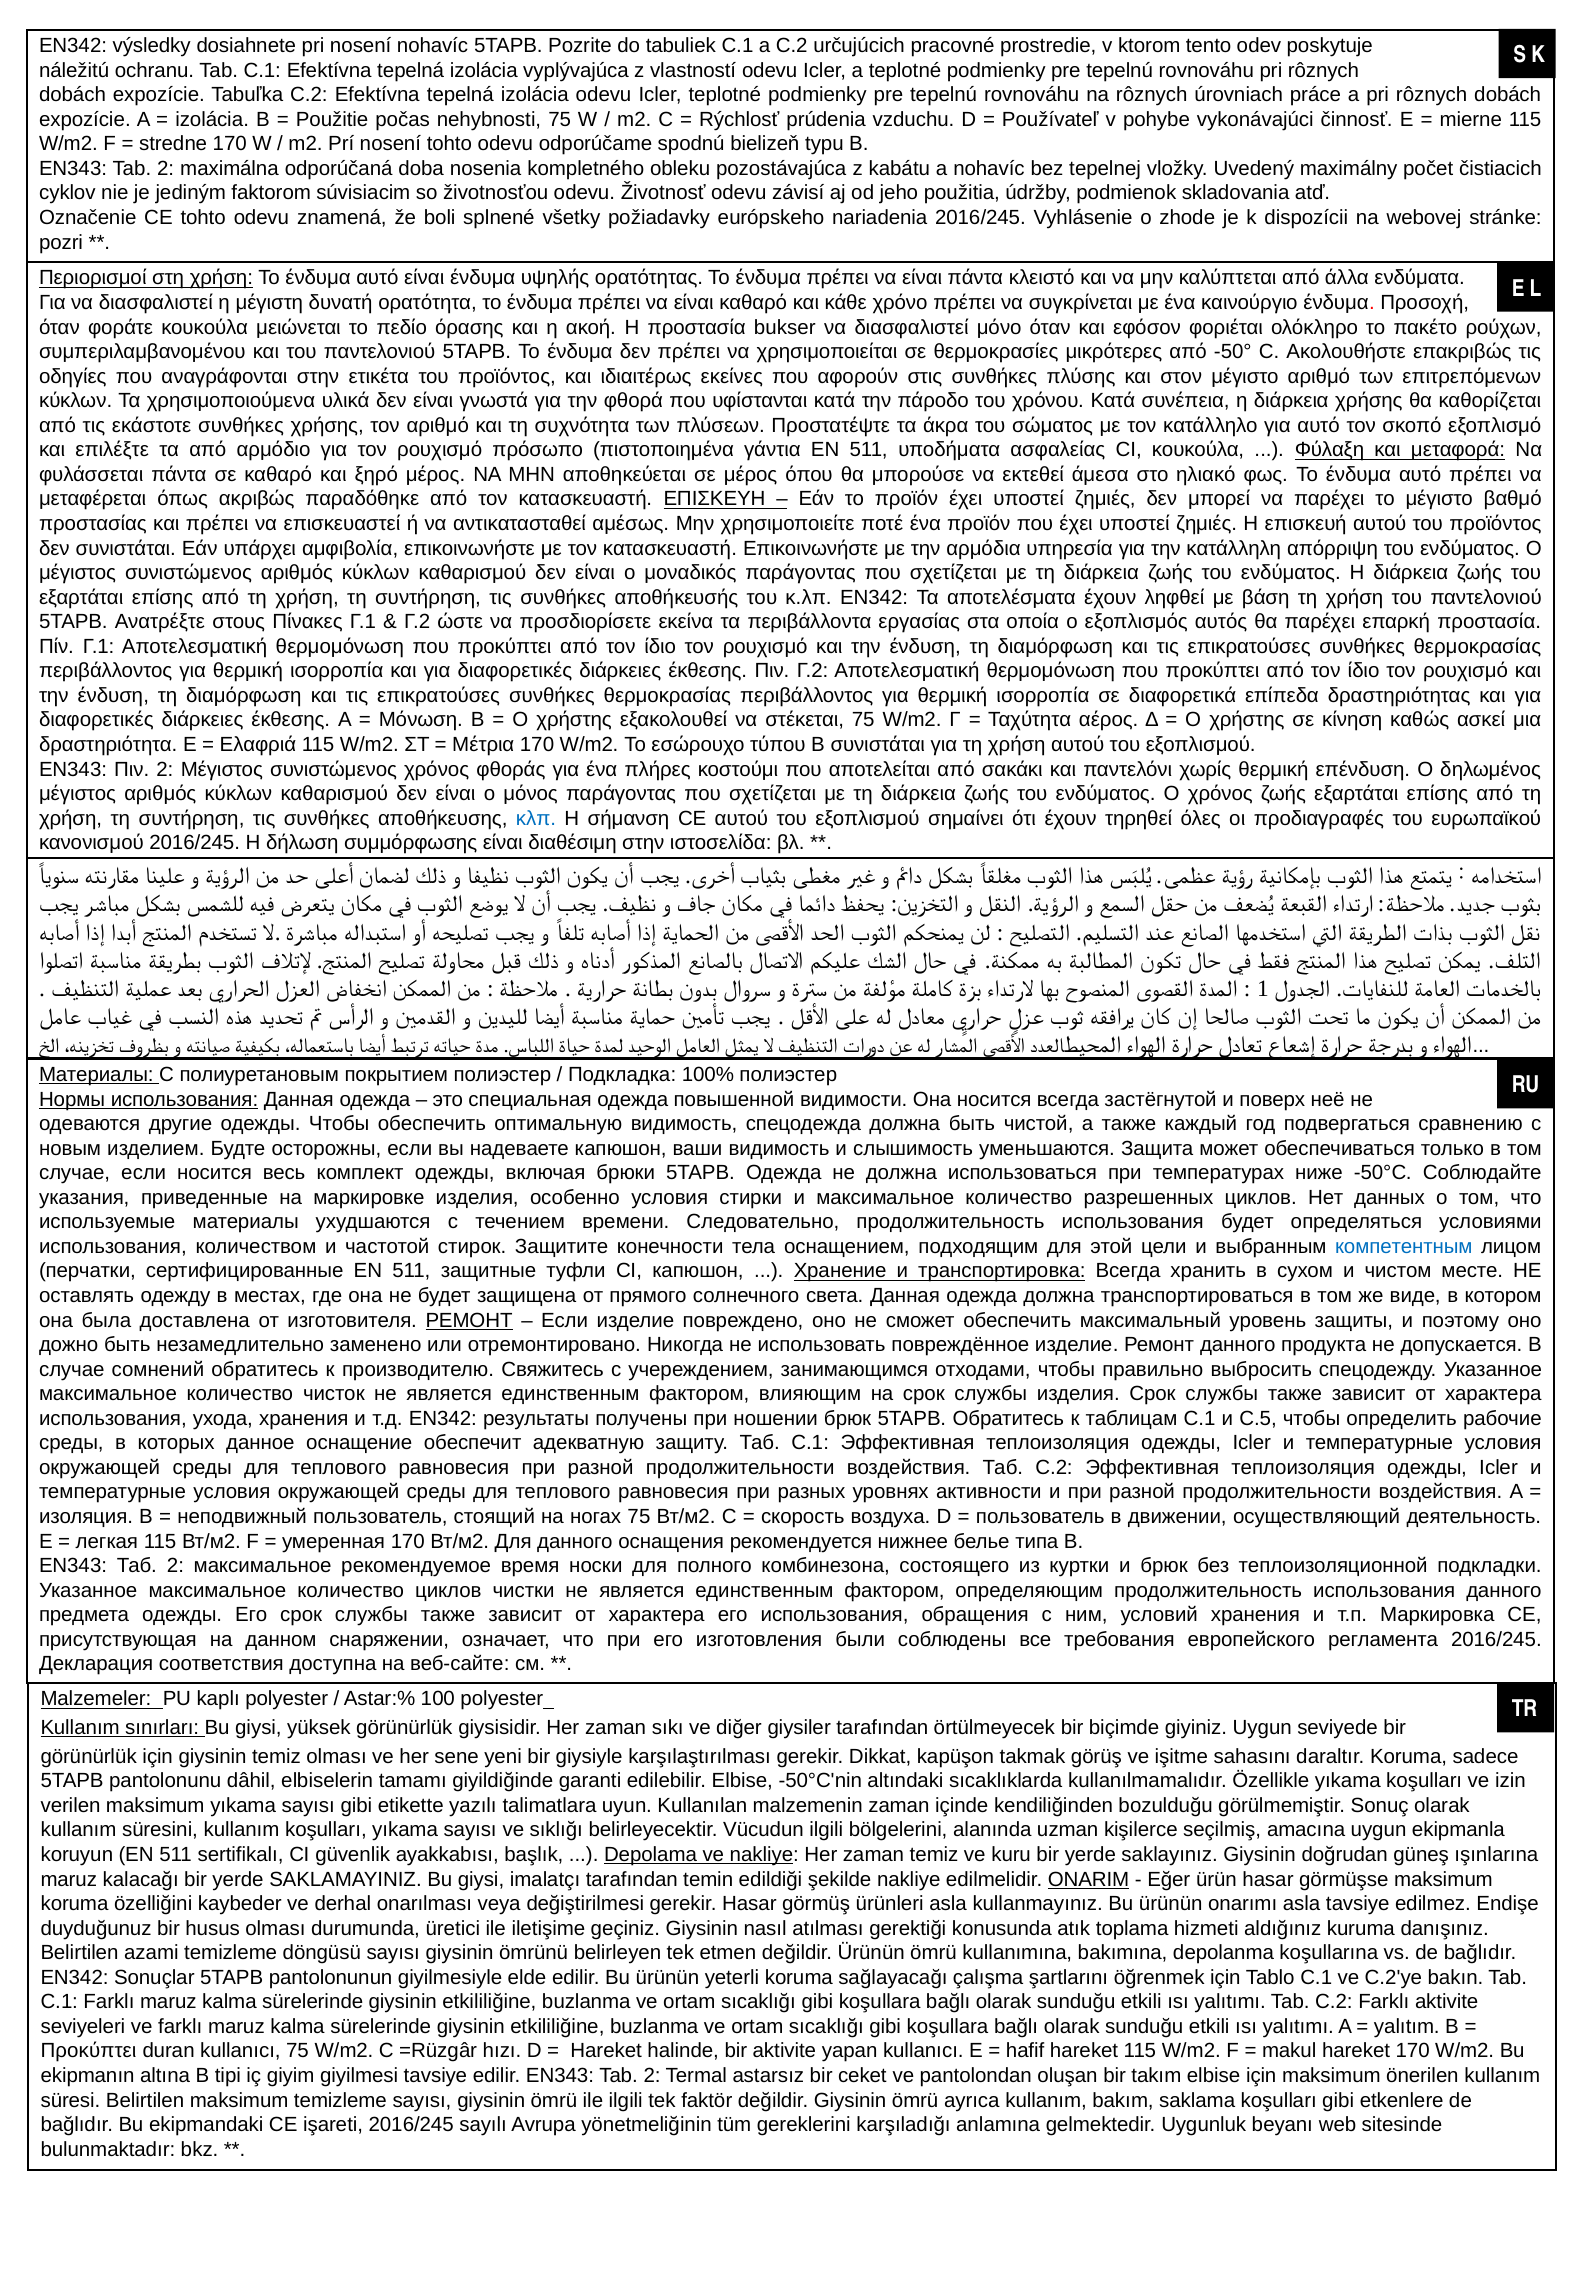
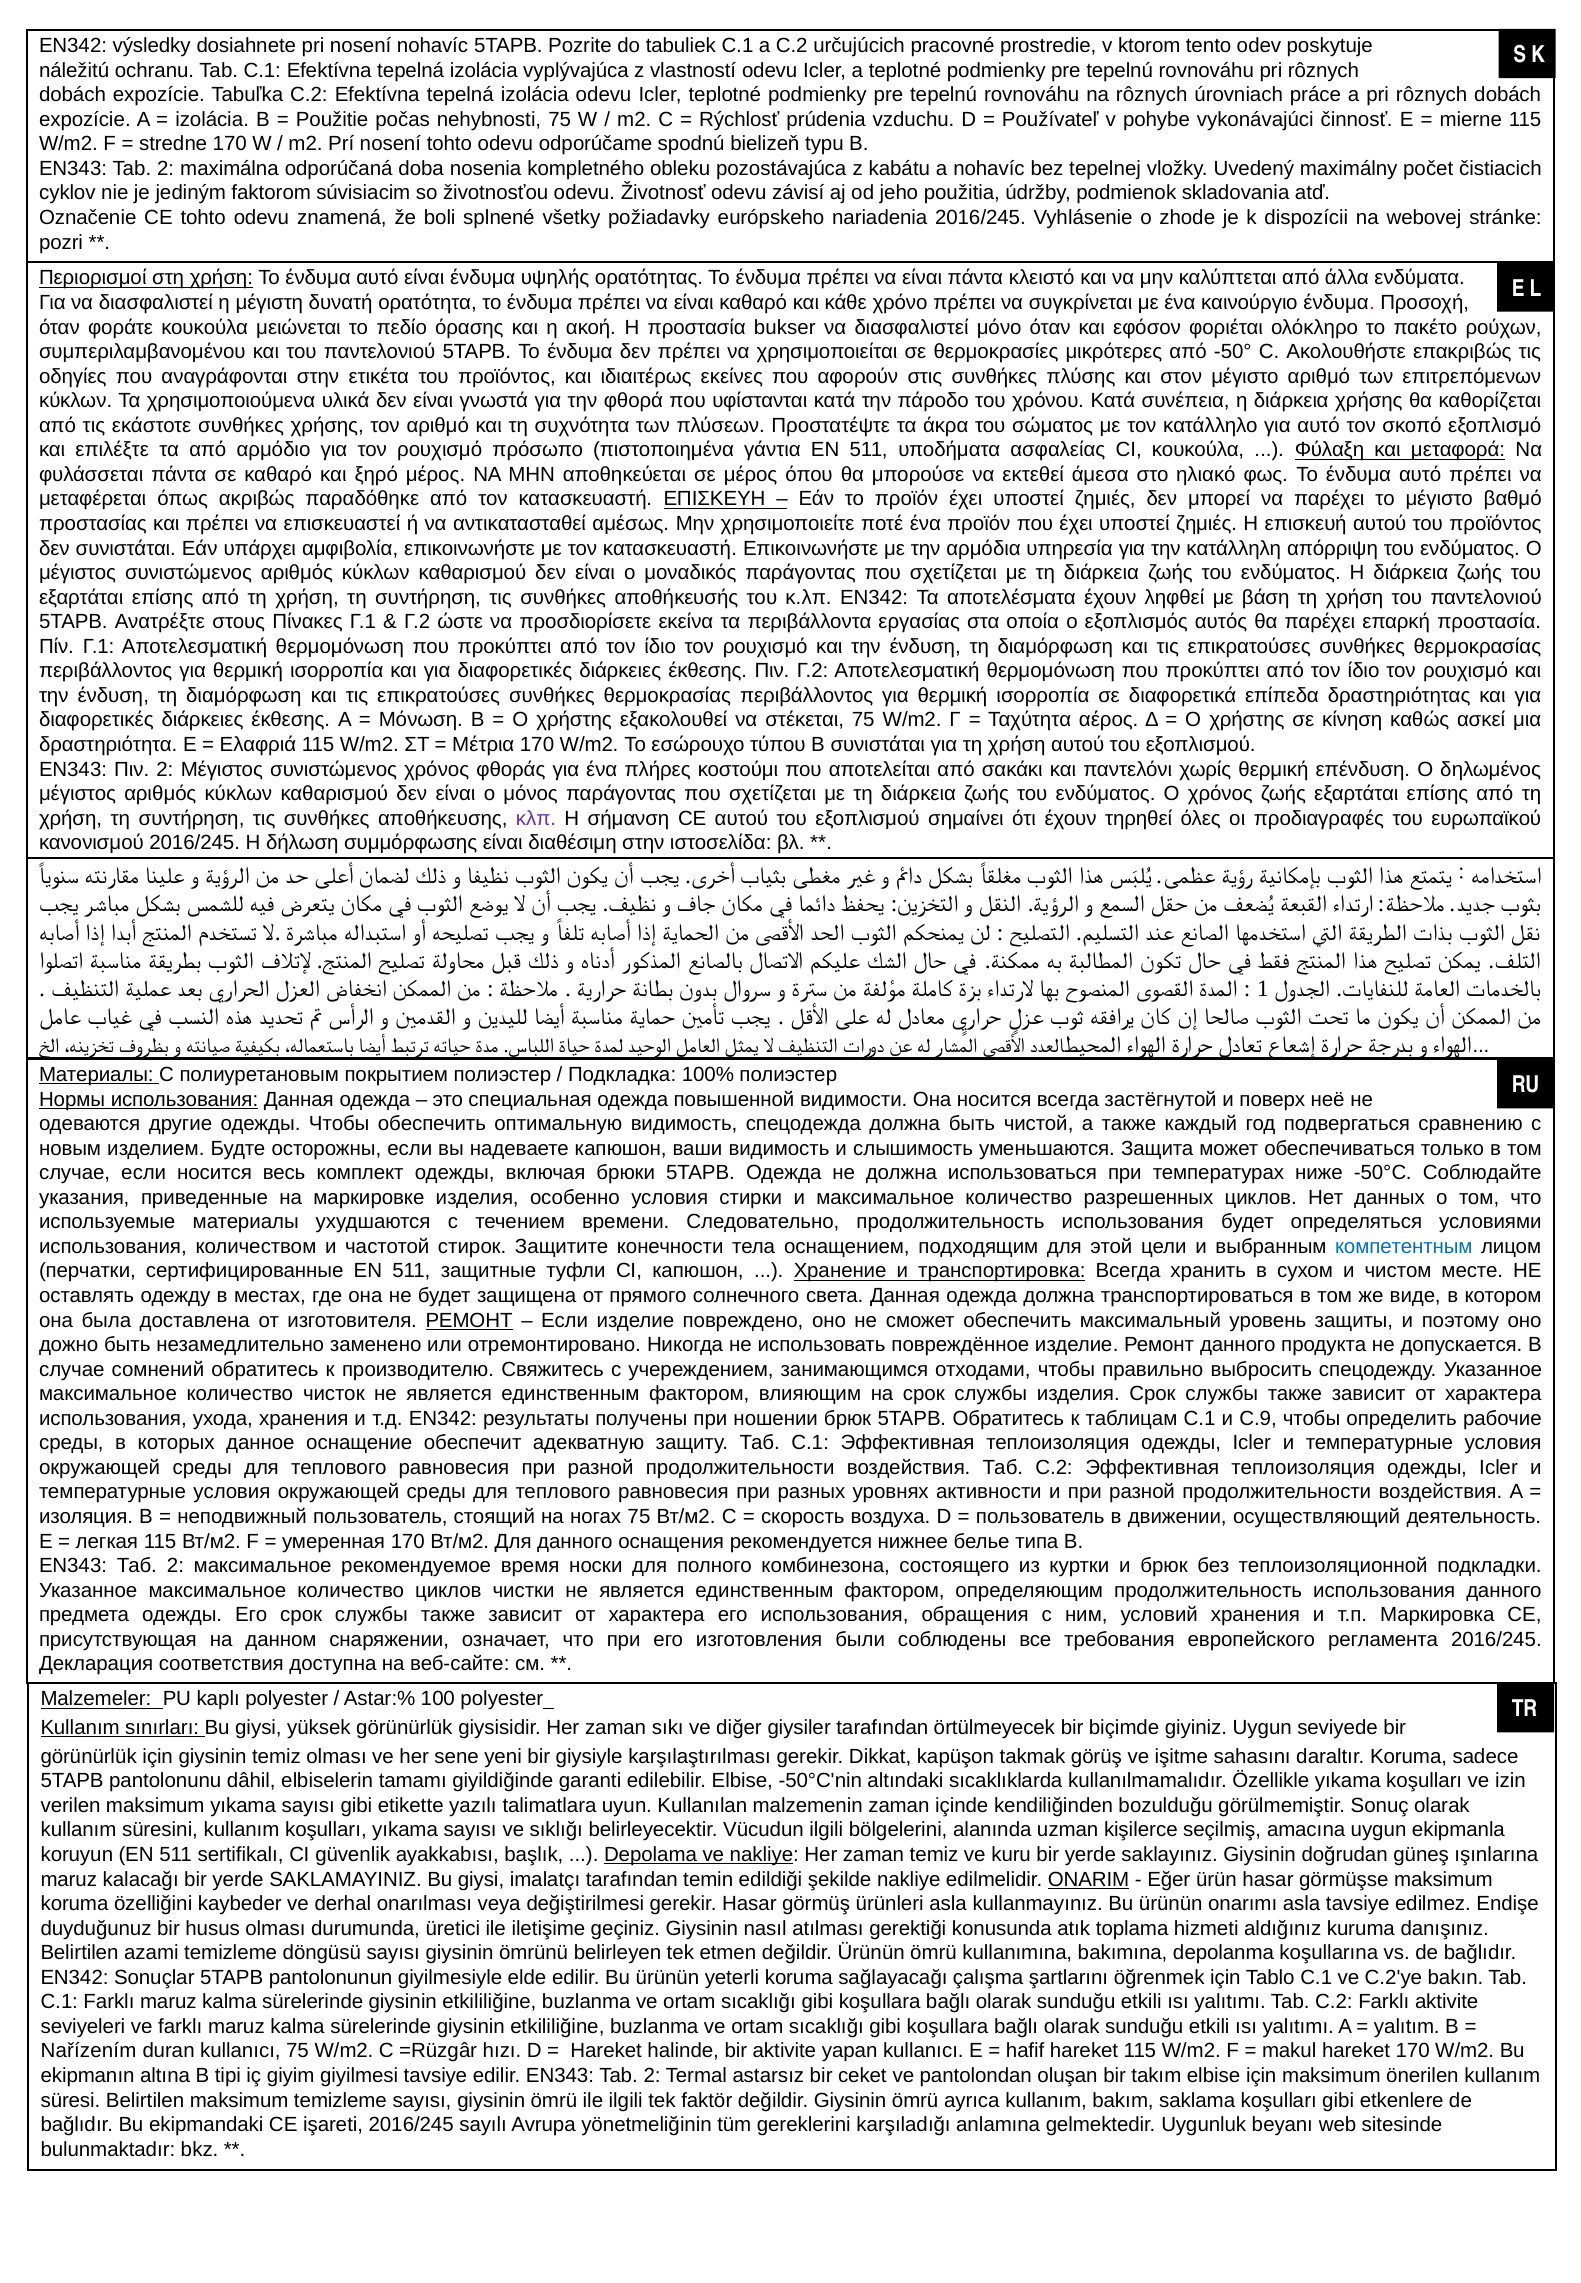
κλπ colour: blue -> purple
C.5: C.5 -> C.9
Προκύπτει at (89, 2052): Προκύπτει -> Nařízením
